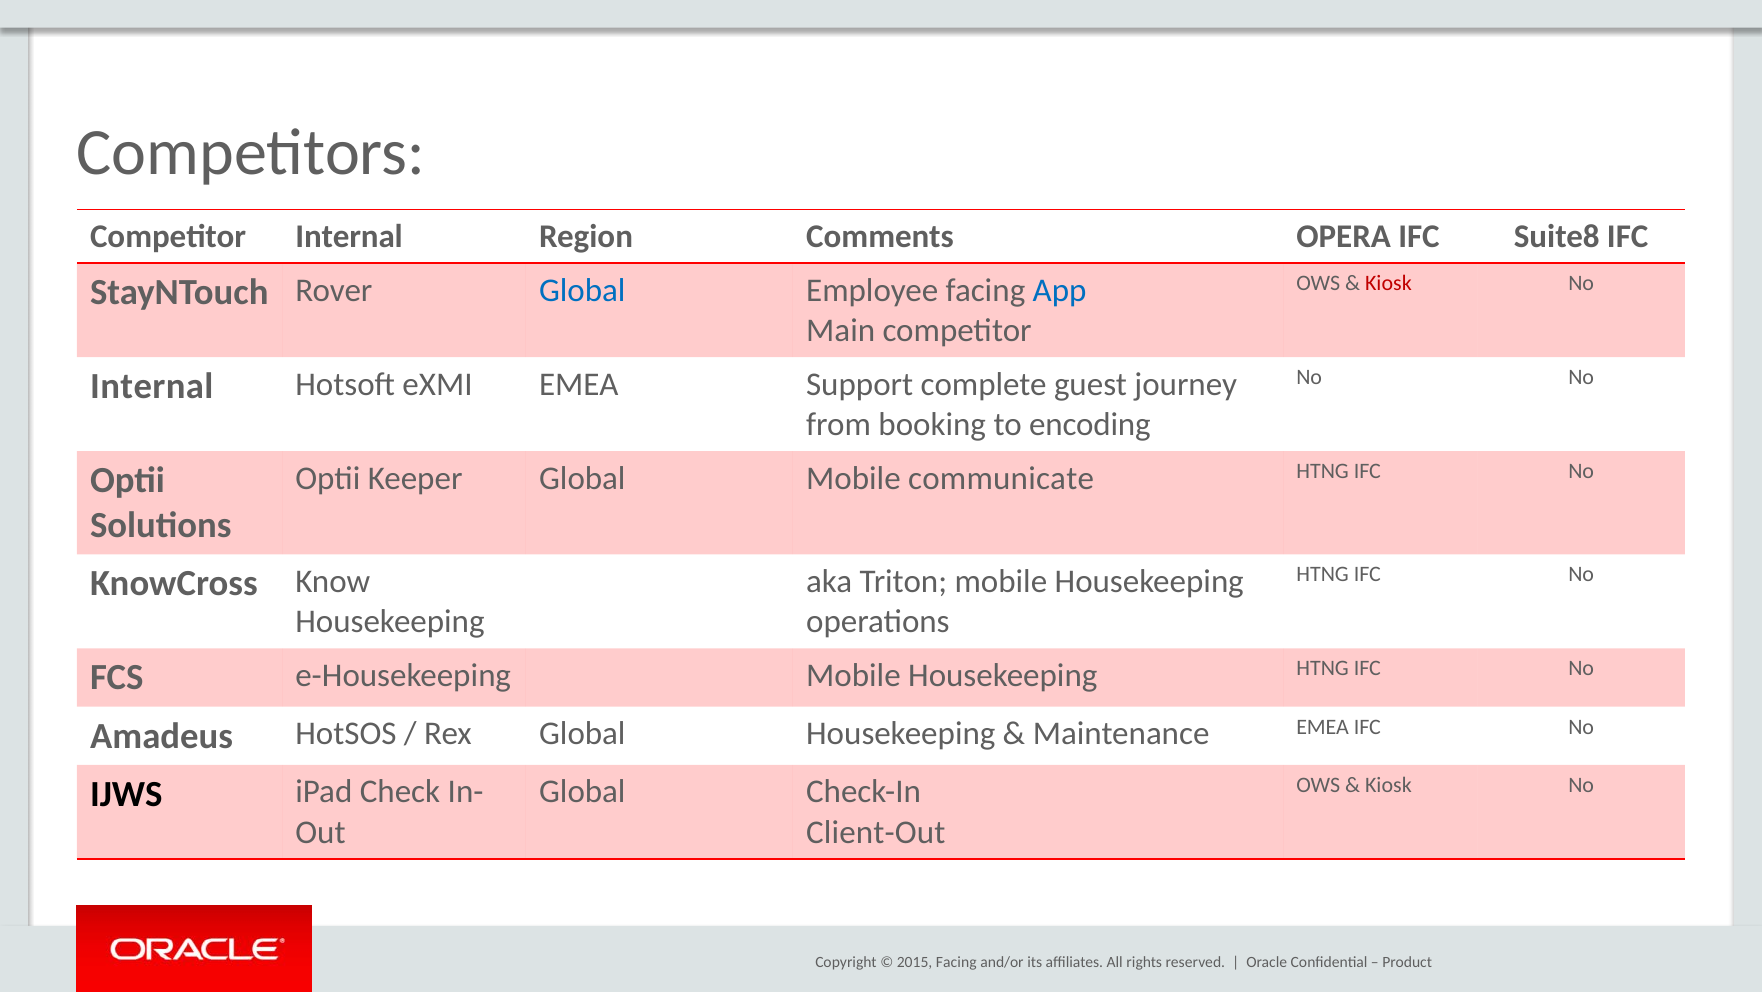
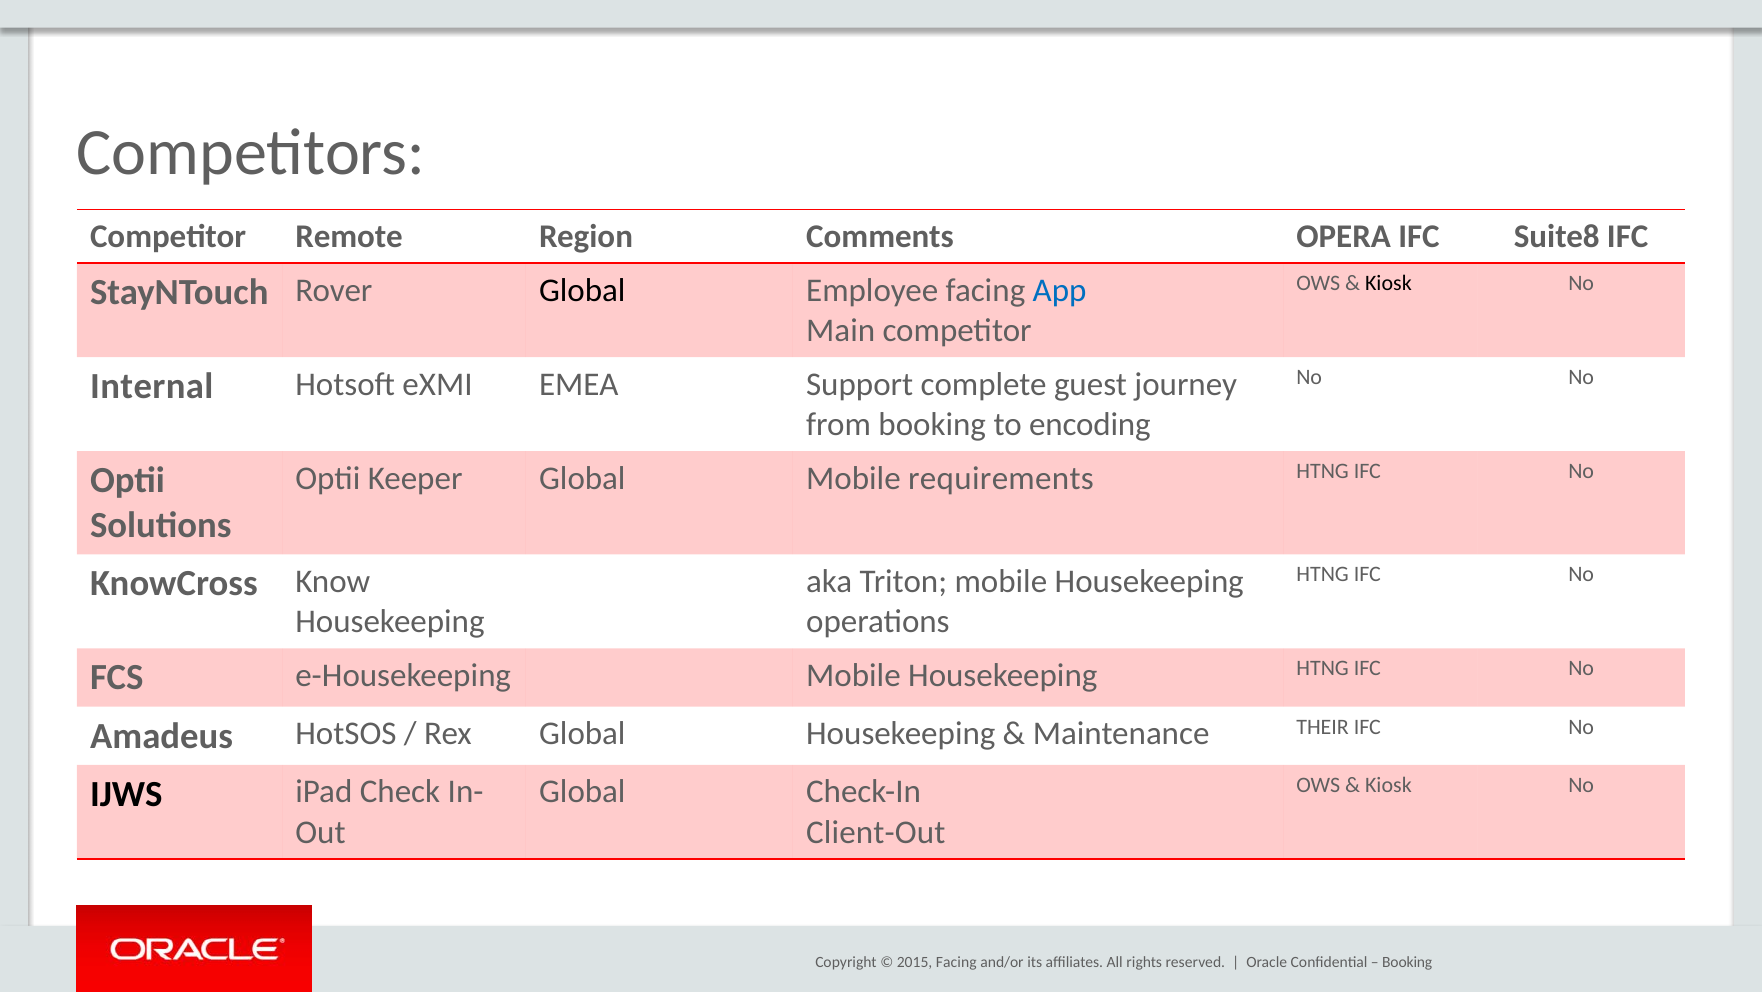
Competitor Internal: Internal -> Remote
Kiosk at (1388, 283) colour: red -> black
Global at (582, 290) colour: blue -> black
communicate: communicate -> requirements
Maintenance EMEA: EMEA -> THEIR
Product at (1407, 962): Product -> Booking
